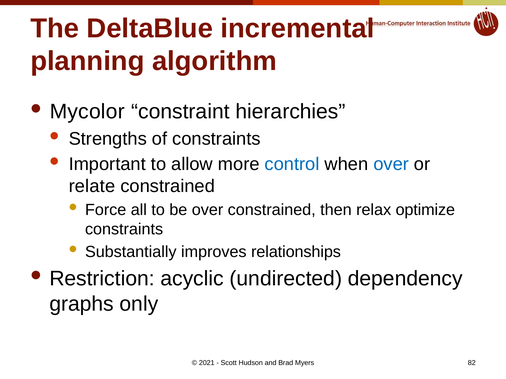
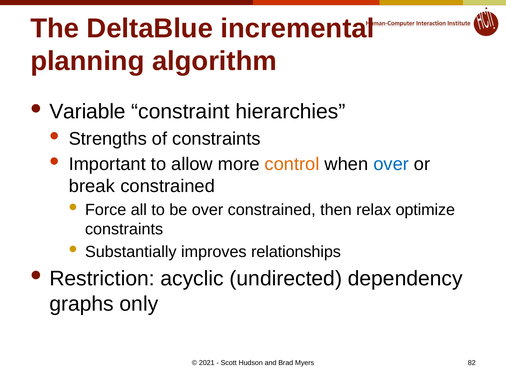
Mycolor: Mycolor -> Variable
control colour: blue -> orange
relate: relate -> break
